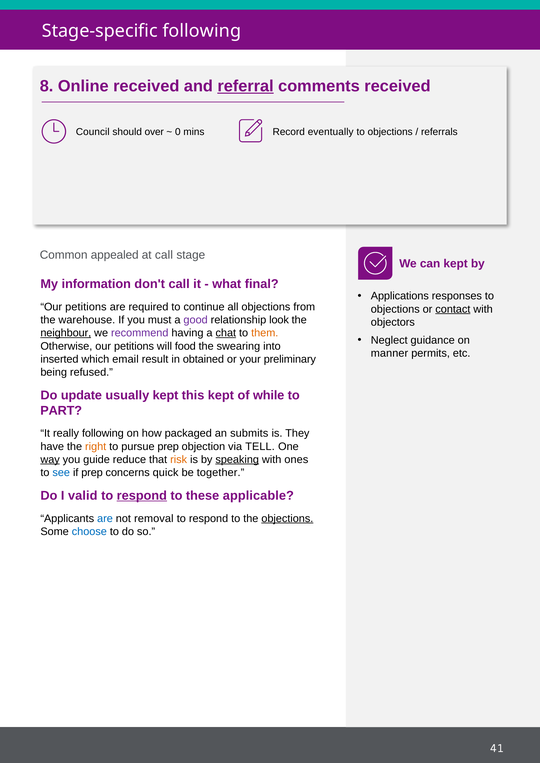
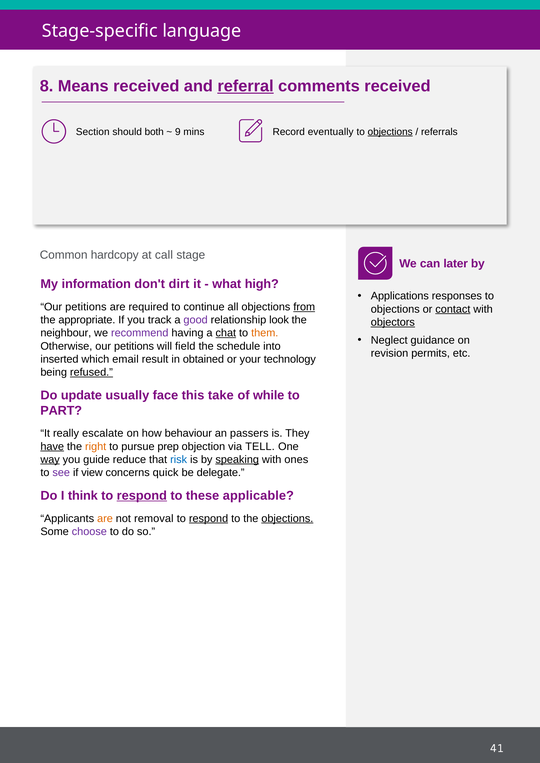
Stage-specific following: following -> language
Online: Online -> Means
Council: Council -> Section
over: over -> both
0: 0 -> 9
objections at (390, 132) underline: none -> present
appealed: appealed -> hardcopy
can kept: kept -> later
don't call: call -> dirt
final: final -> high
from underline: none -> present
warehouse: warehouse -> appropriate
must: must -> track
objectors underline: none -> present
neighbour underline: present -> none
food: food -> field
swearing: swearing -> schedule
manner: manner -> revision
preliminary: preliminary -> technology
refused underline: none -> present
usually kept: kept -> face
this kept: kept -> take
really following: following -> escalate
packaged: packaged -> behaviour
submits: submits -> passers
have underline: none -> present
risk colour: orange -> blue
see colour: blue -> purple
if prep: prep -> view
together: together -> delegate
valid: valid -> think
are at (105, 519) colour: blue -> orange
respond at (209, 519) underline: none -> present
choose colour: blue -> purple
